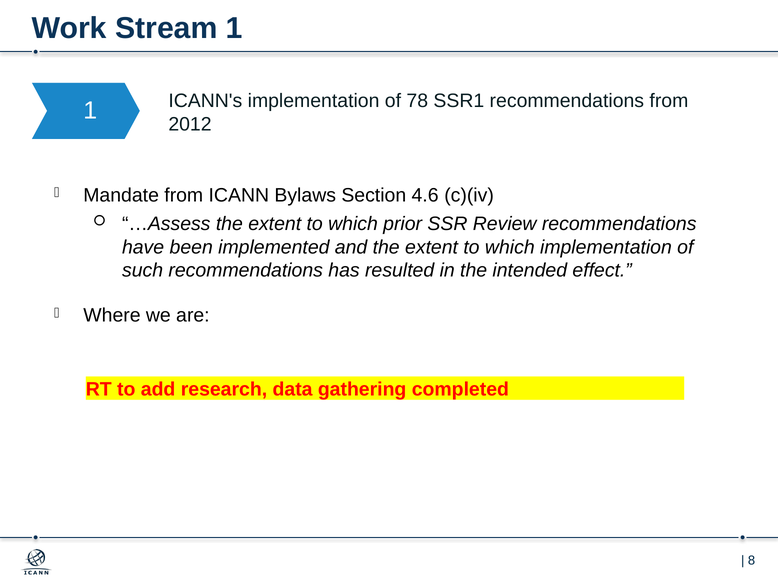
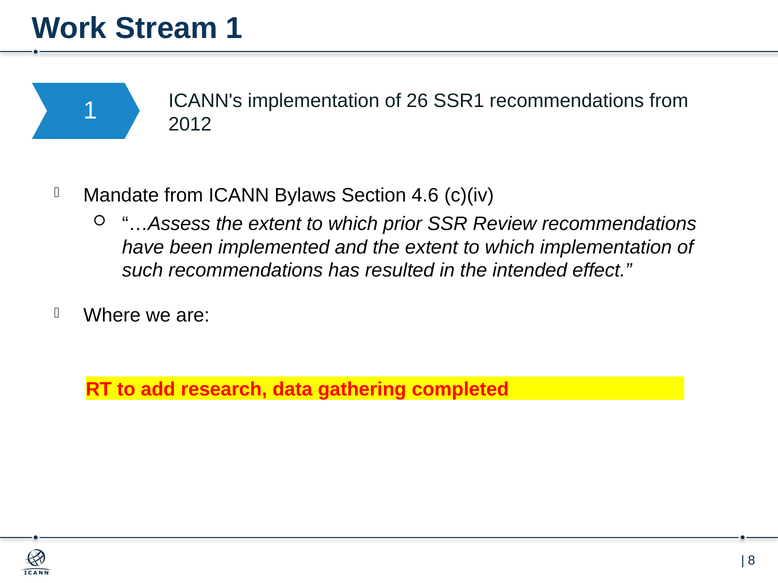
78: 78 -> 26
